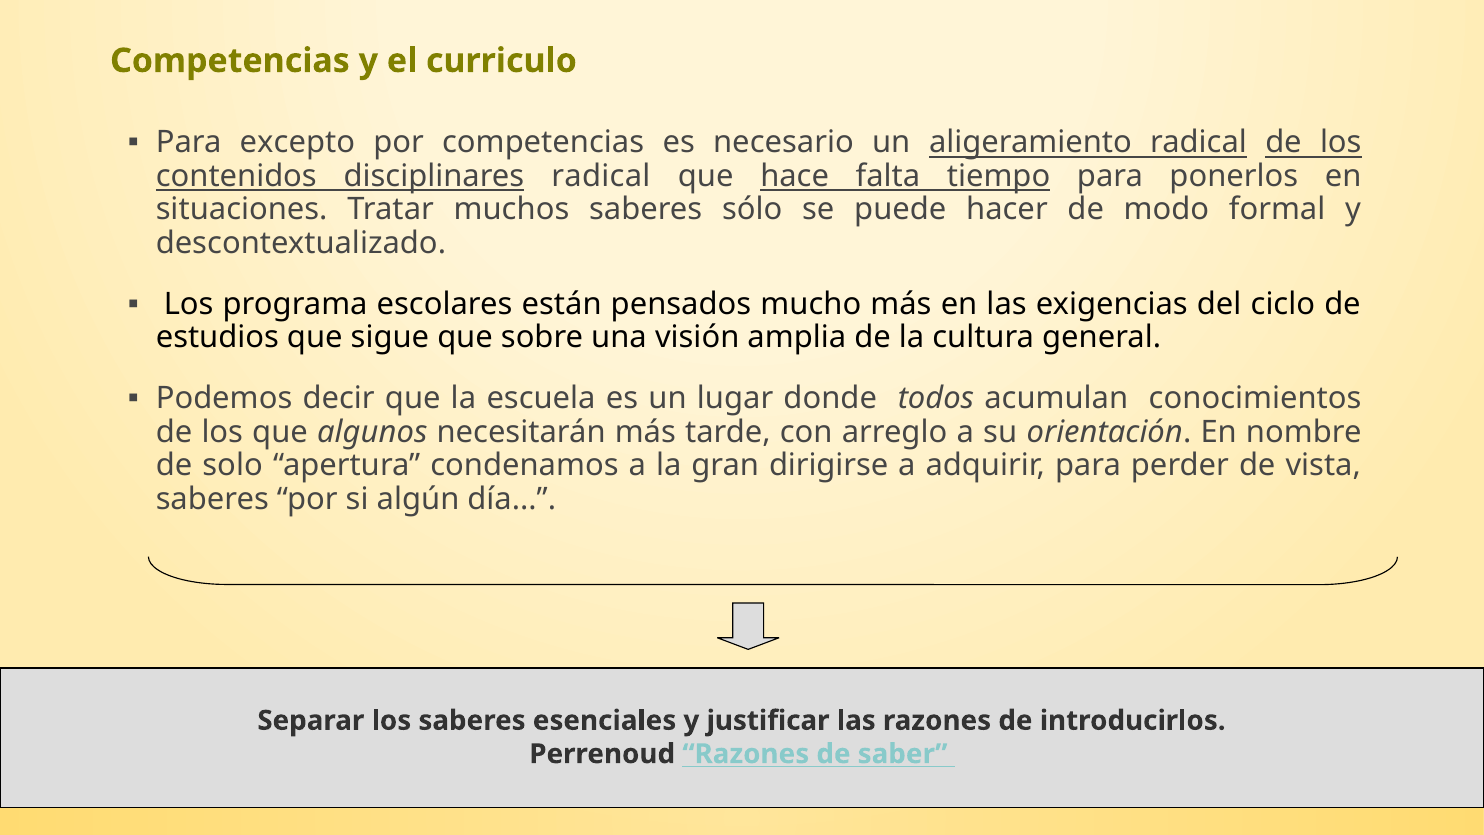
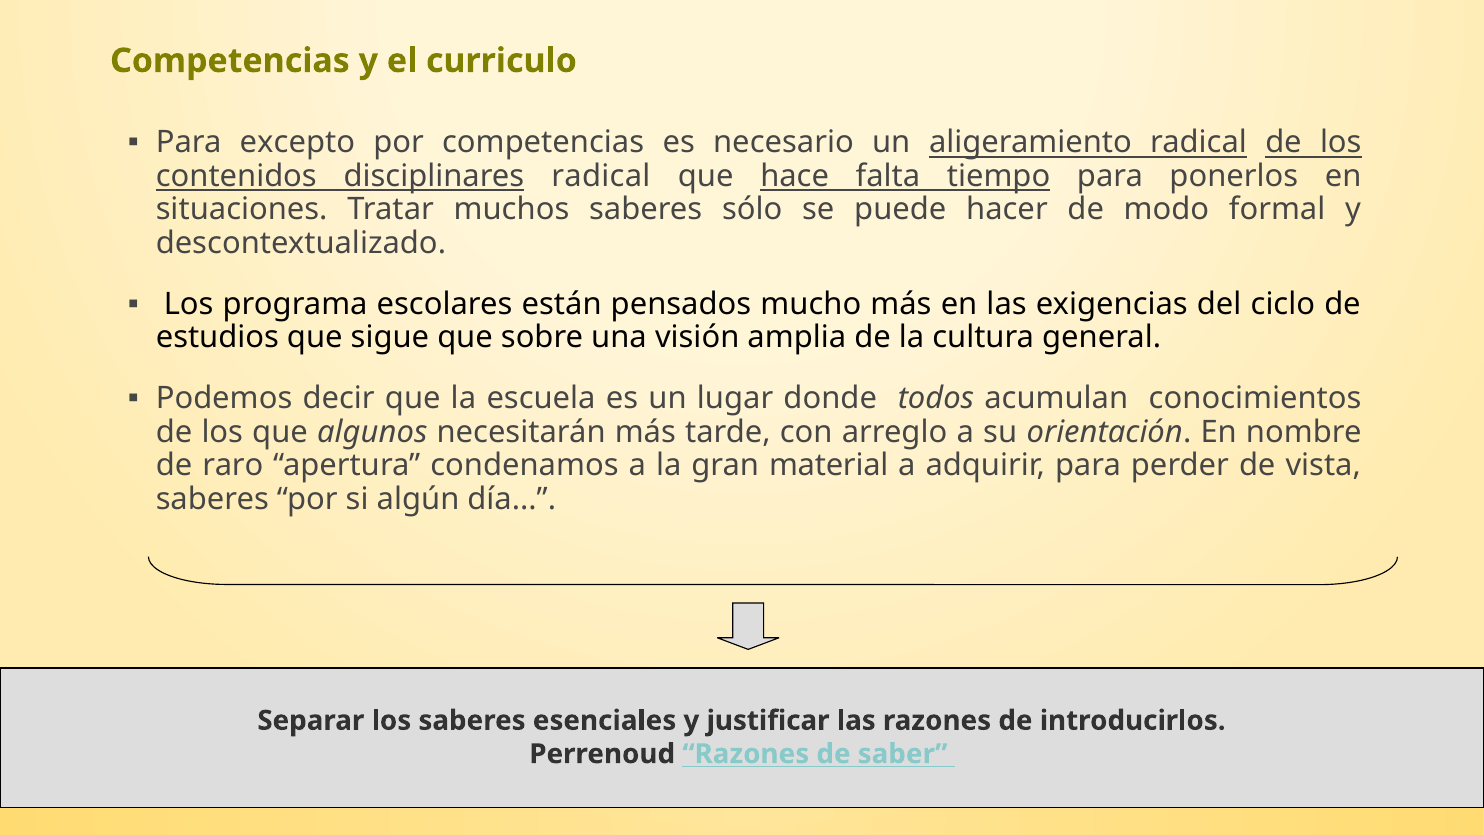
solo: solo -> raro
dirigirse: dirigirse -> material
